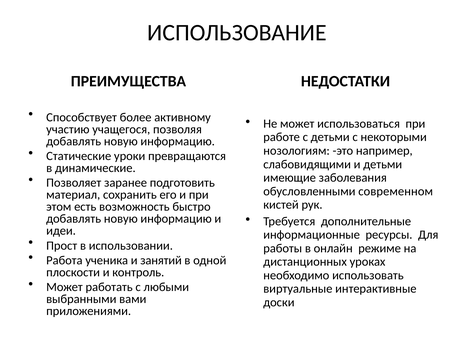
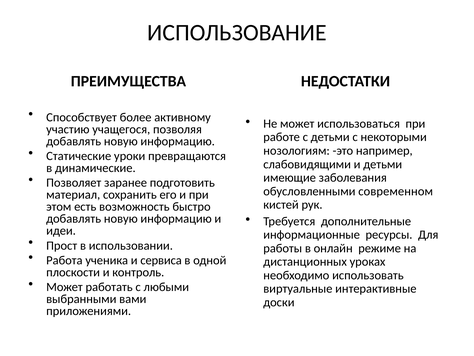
занятий: занятий -> сервиса
